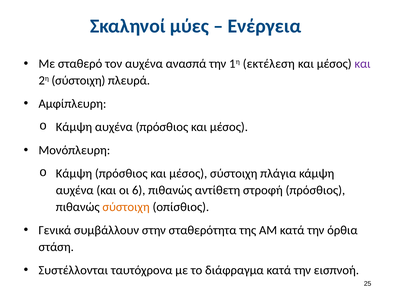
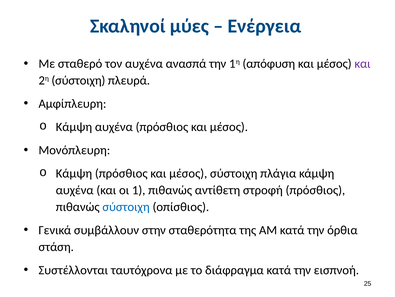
εκτέλεση: εκτέλεση -> απόφυση
6: 6 -> 1
σύστοιχη at (126, 206) colour: orange -> blue
